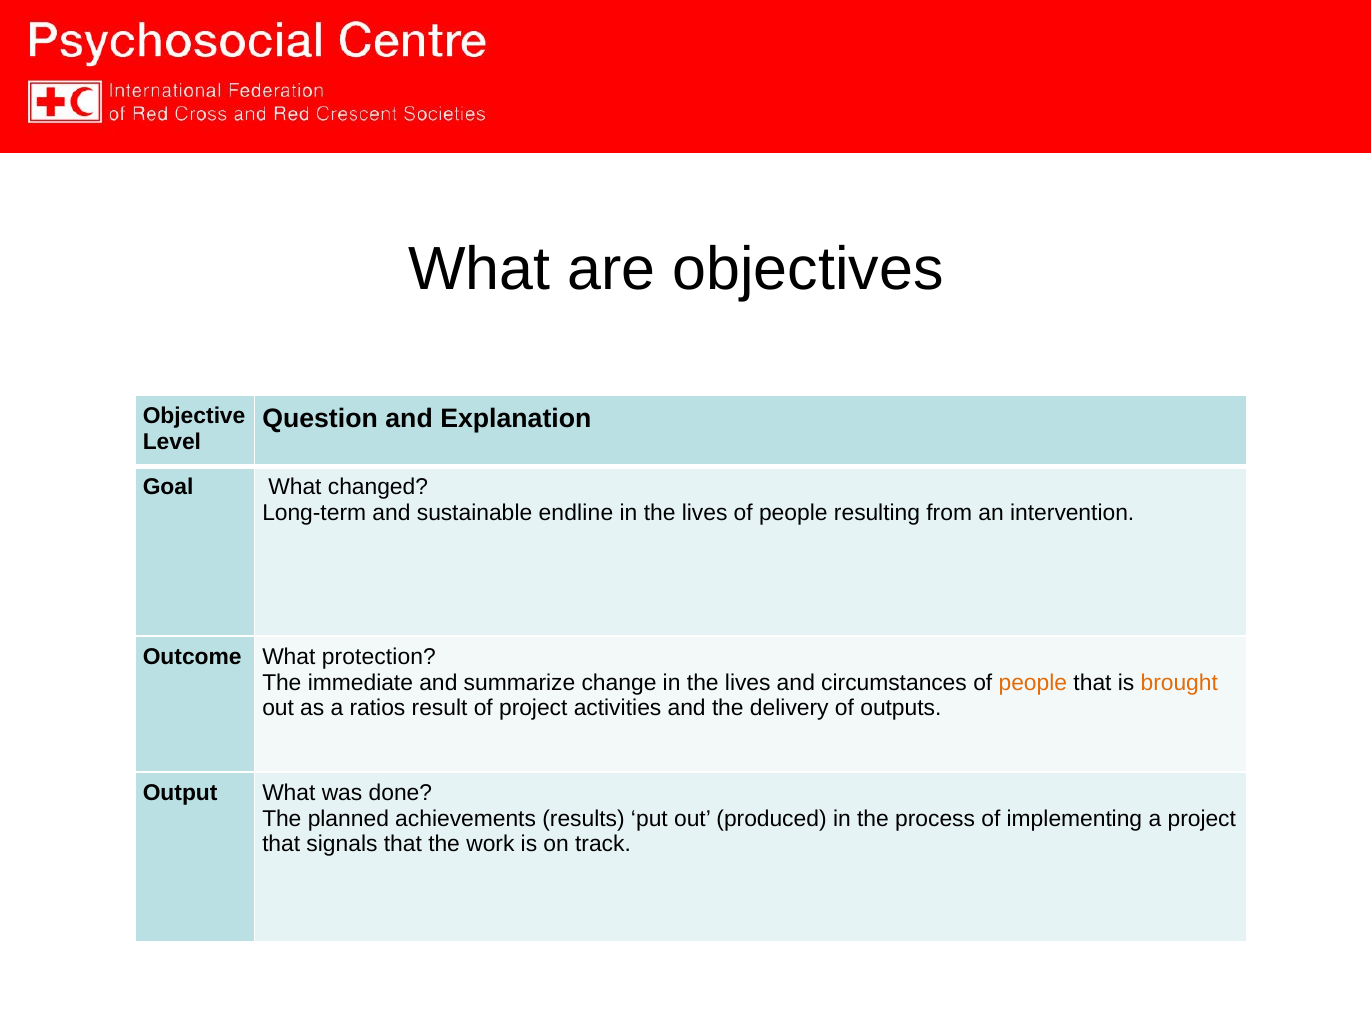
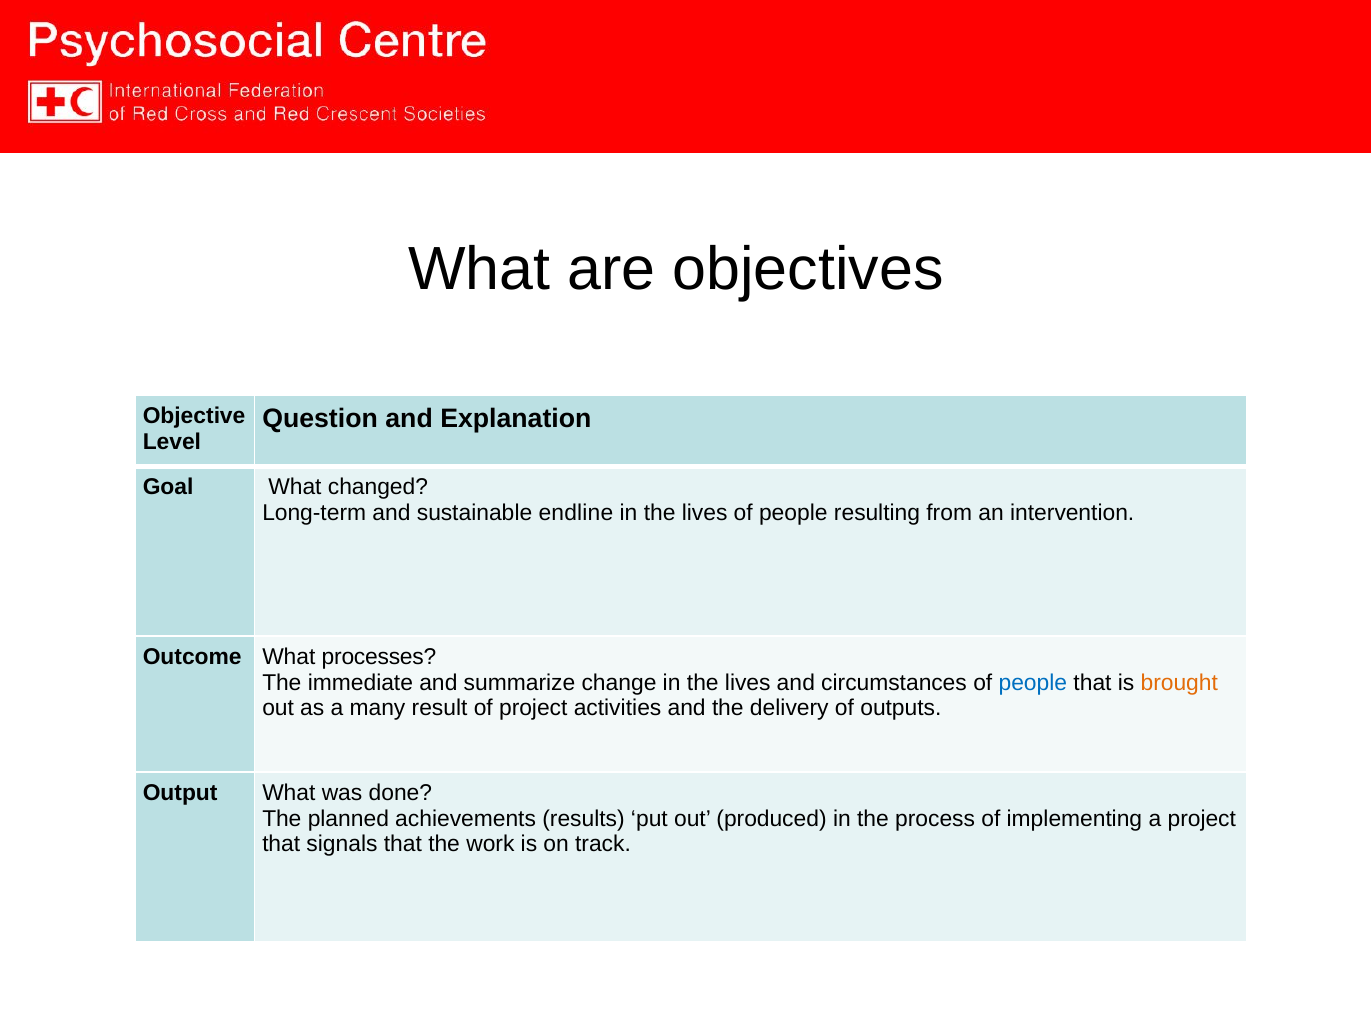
protection: protection -> processes
people at (1033, 683) colour: orange -> blue
ratios: ratios -> many
